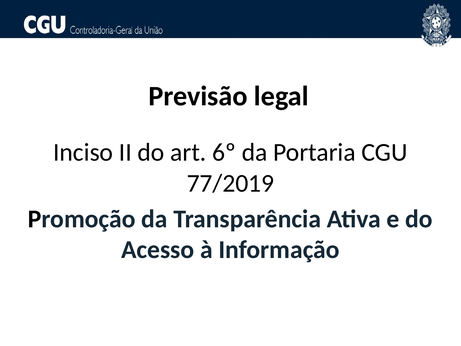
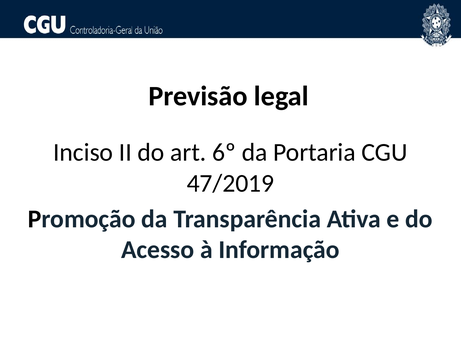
77/2019: 77/2019 -> 47/2019
